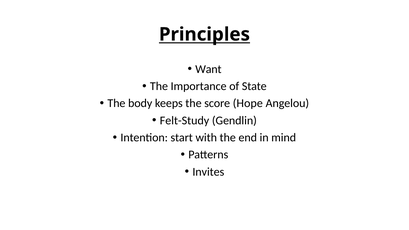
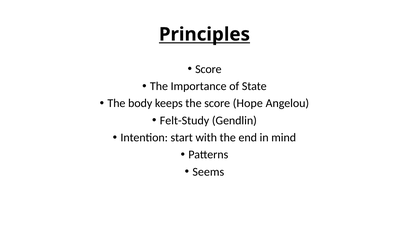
Want at (208, 69): Want -> Score
Invites: Invites -> Seems
